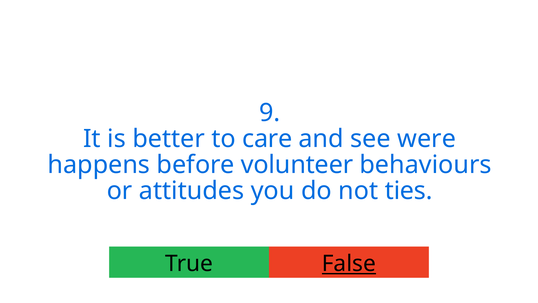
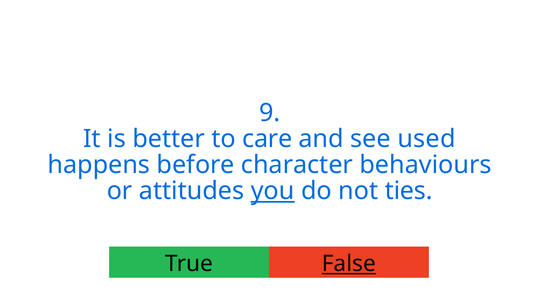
were: were -> used
volunteer: volunteer -> character
you underline: none -> present
